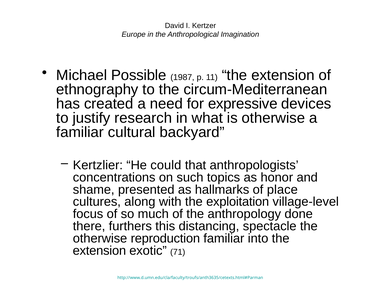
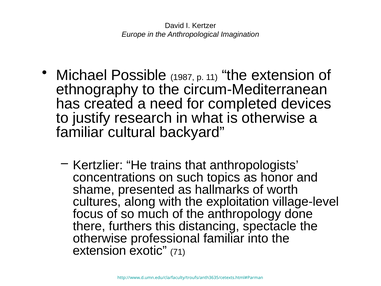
expressive: expressive -> completed
could: could -> trains
place: place -> worth
reproduction: reproduction -> professional
